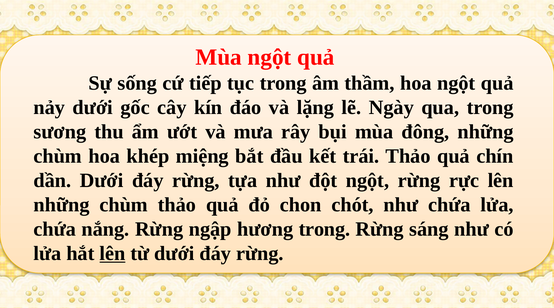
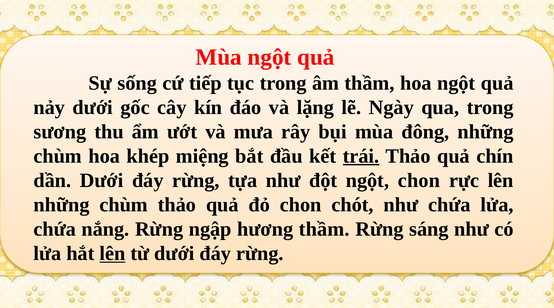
trái underline: none -> present
ngột rừng: rừng -> chon
hương trong: trong -> thầm
